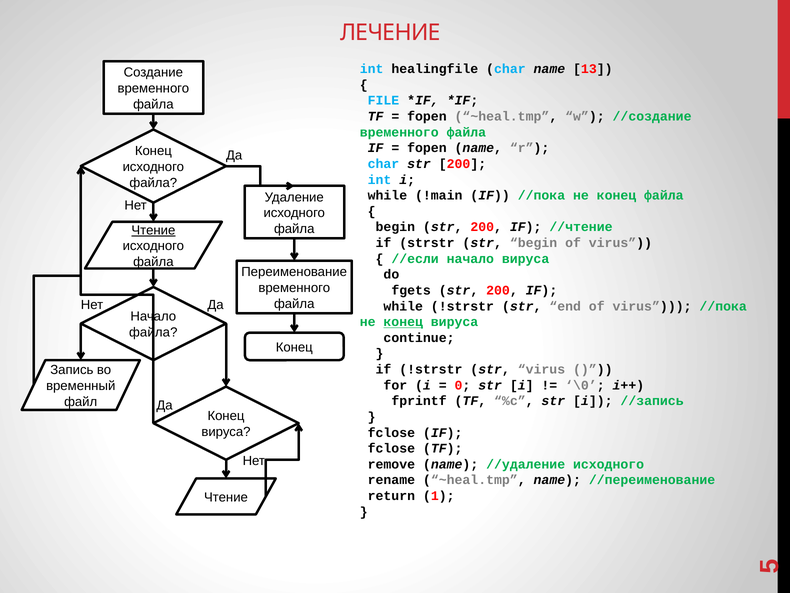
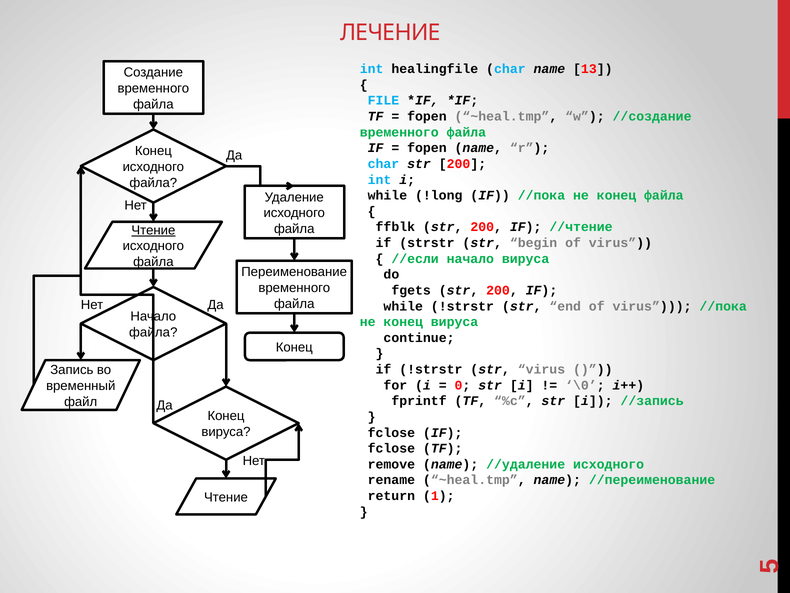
!main: !main -> !long
begin at (395, 227): begin -> ffblk
конец at (403, 322) underline: present -> none
